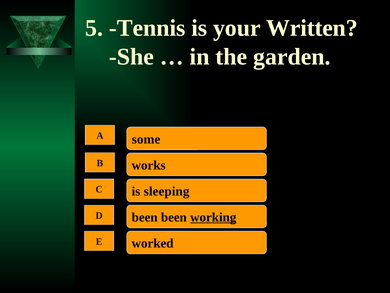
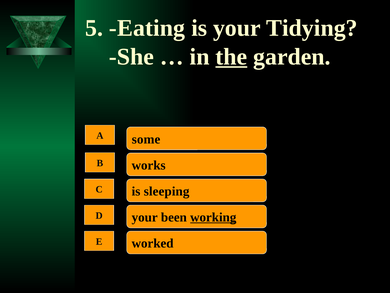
Tennis: Tennis -> Eating
Written: Written -> Tidying
the underline: none -> present
been at (145, 217): been -> your
